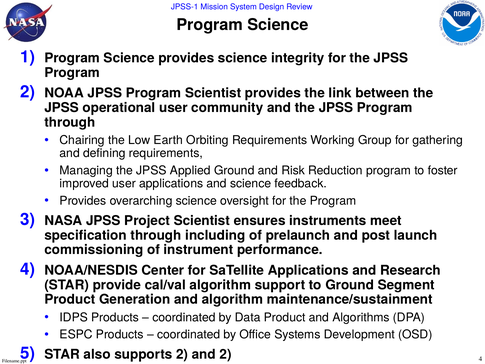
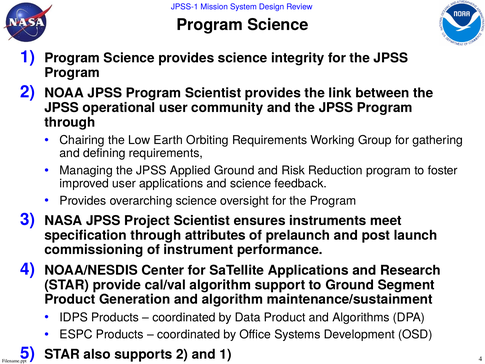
including: including -> attributes
and 2: 2 -> 1
